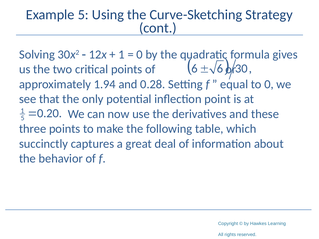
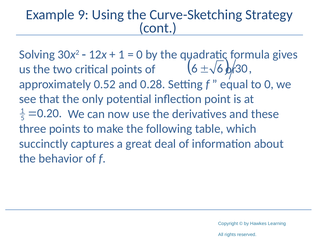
Example 5: 5 -> 9
1.94: 1.94 -> 0.52
